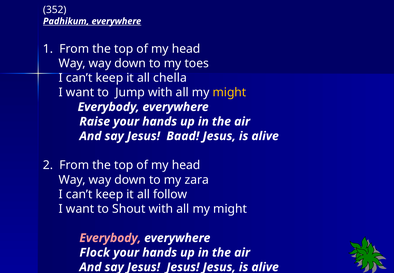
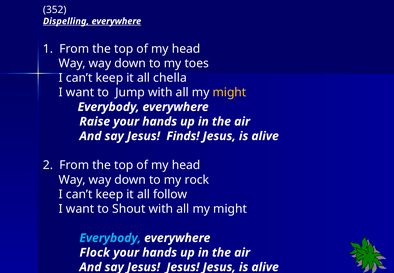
Padhikum: Padhikum -> Dispelling
Baad: Baad -> Finds
zara: zara -> rock
Everybody at (110, 238) colour: pink -> light blue
